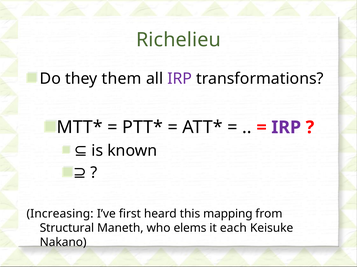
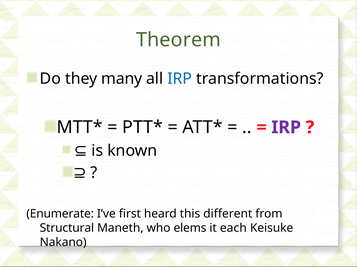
Richelieu: Richelieu -> Theorem
them: them -> many
IRP at (180, 79) colour: purple -> blue
Increasing: Increasing -> Enumerate
mapping: mapping -> different
